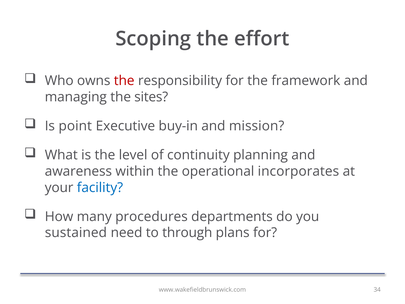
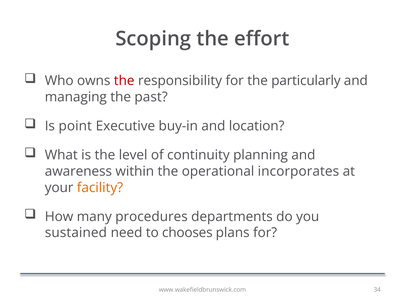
framework: framework -> particularly
sites: sites -> past
mission: mission -> location
facility colour: blue -> orange
through: through -> chooses
